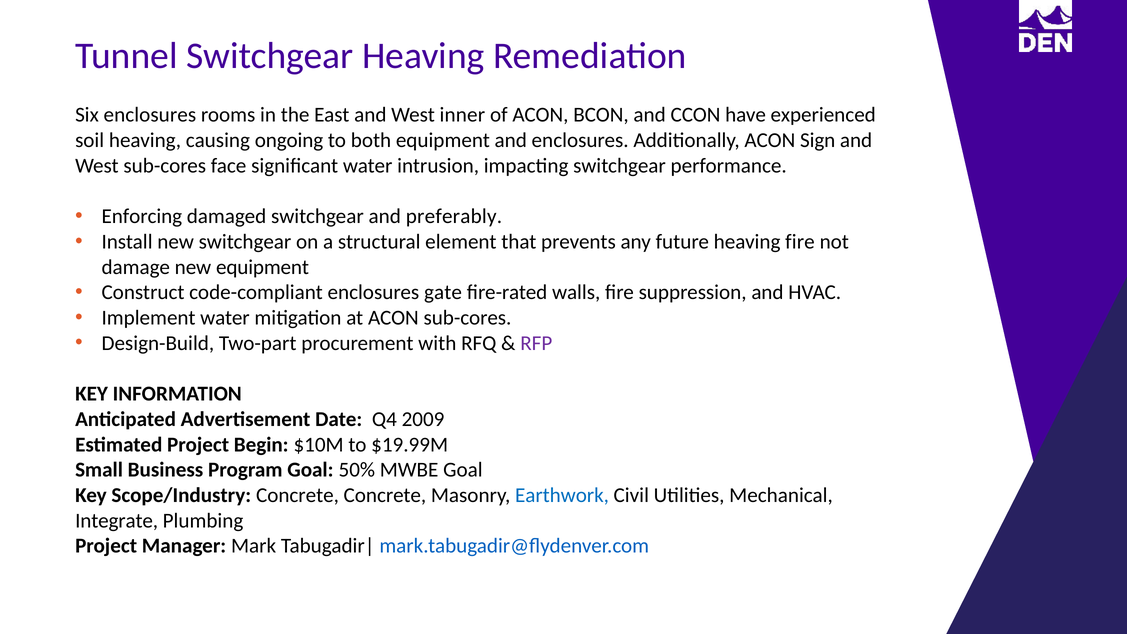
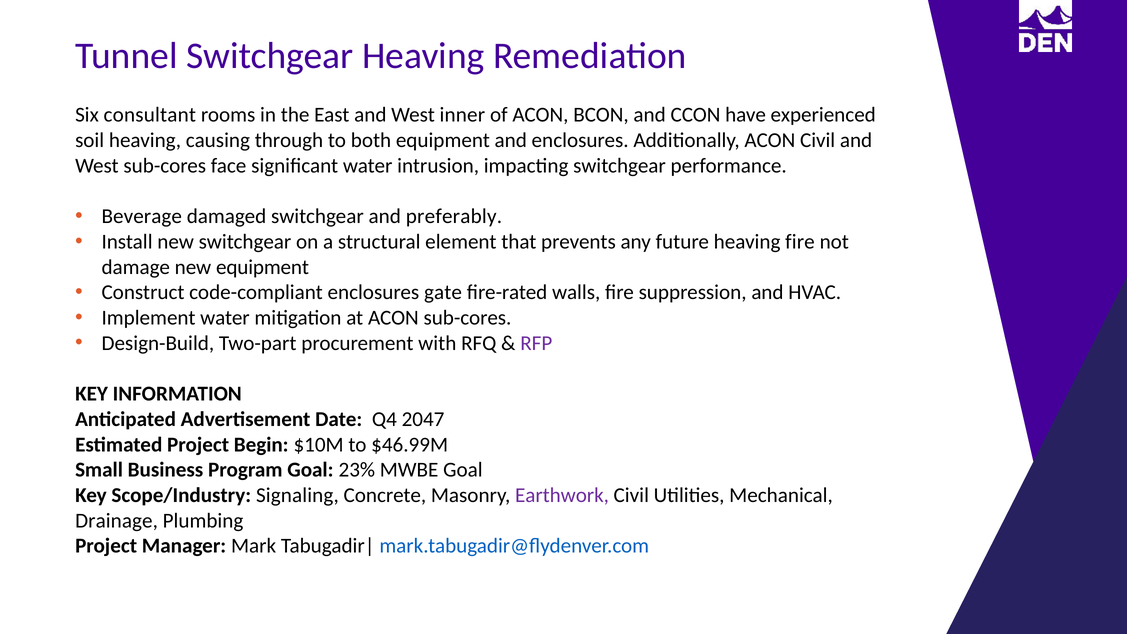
Six enclosures: enclosures -> consultant
ongoing: ongoing -> through
ACON Sign: Sign -> Civil
Enforcing: Enforcing -> Beverage
2009: 2009 -> 2047
$19.99M: $19.99M -> $46.99M
50%: 50% -> 23%
Scope/Industry Concrete: Concrete -> Signaling
Earthwork colour: blue -> purple
Integrate: Integrate -> Drainage
